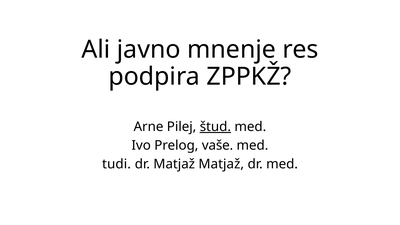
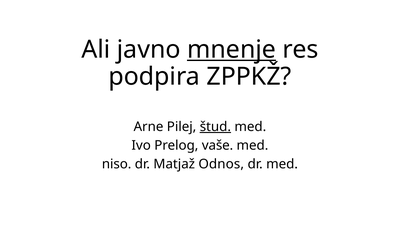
mnenje underline: none -> present
tudi: tudi -> niso
Matjaž Matjaž: Matjaž -> Odnos
